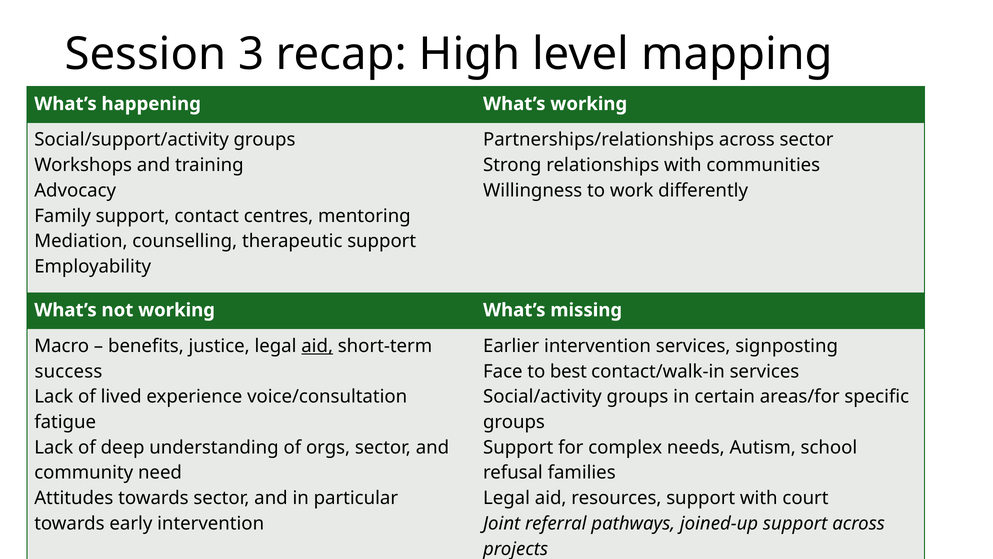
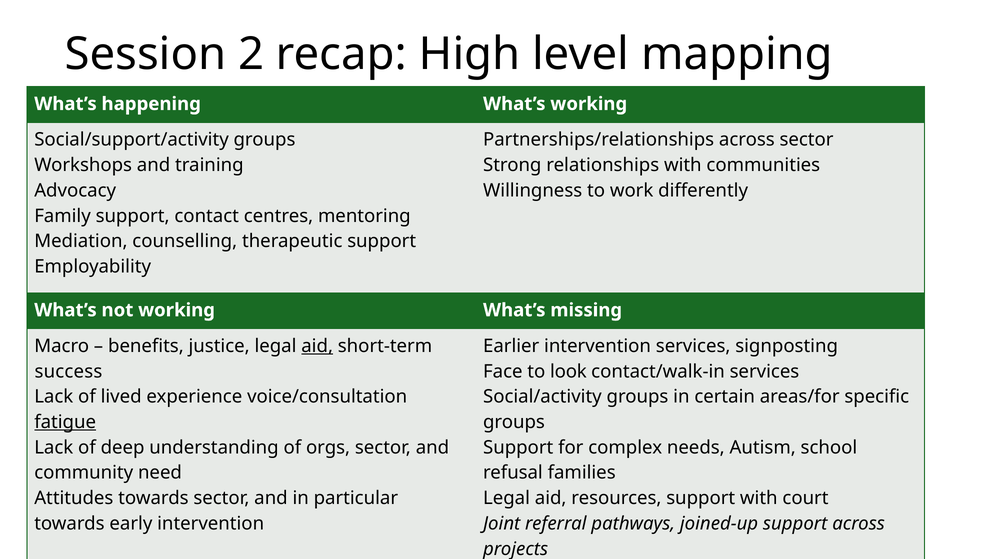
3: 3 -> 2
best: best -> look
fatigue underline: none -> present
